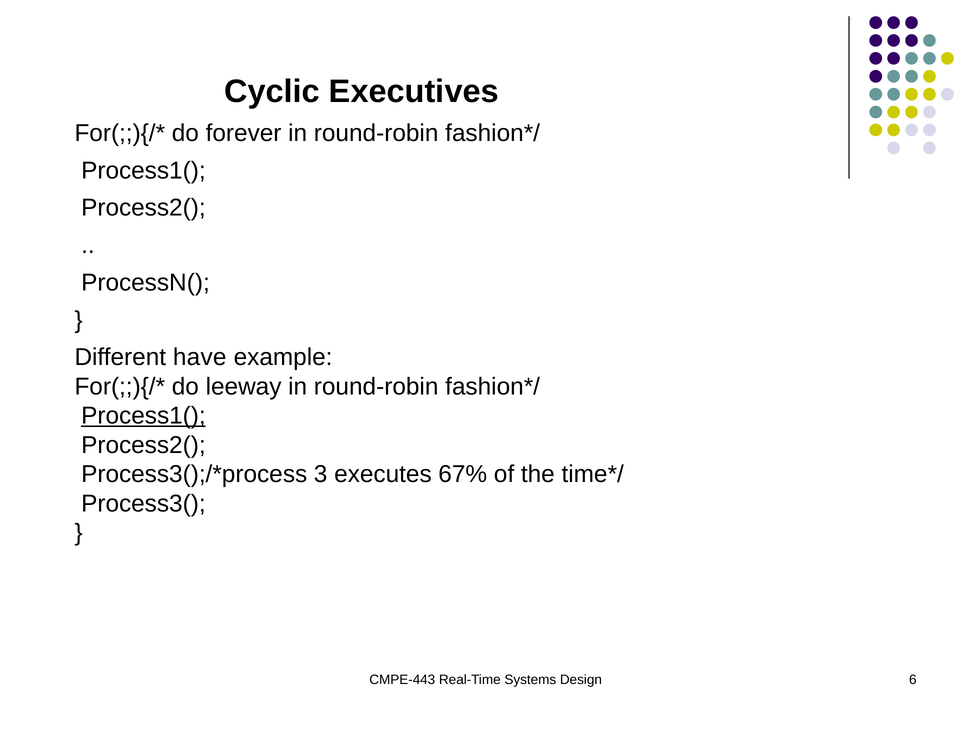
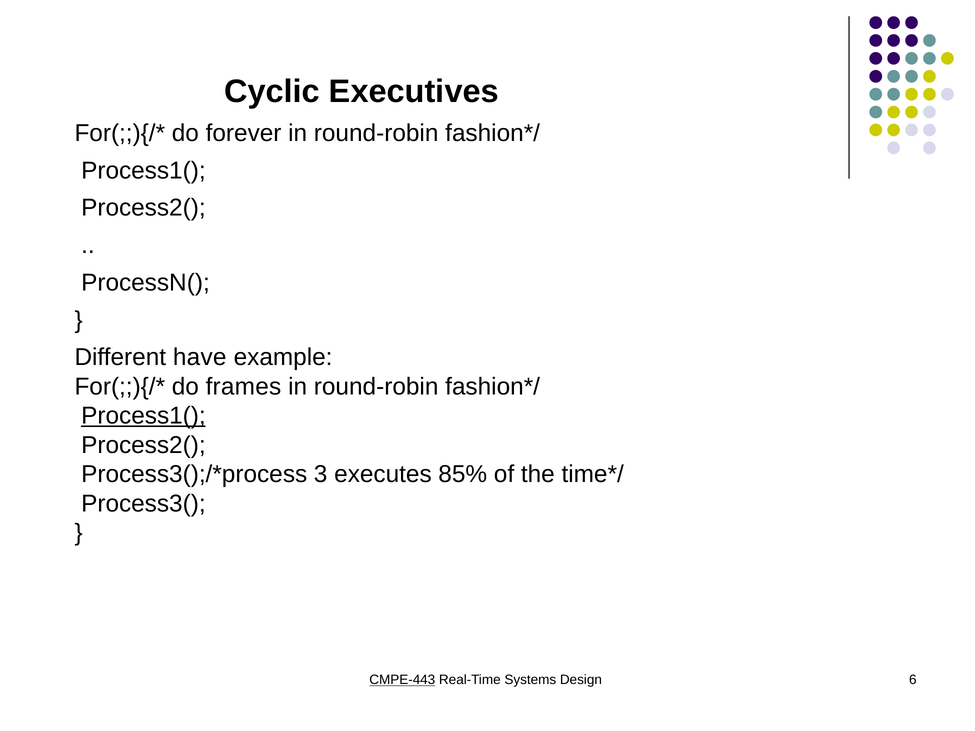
leeway: leeway -> frames
67%: 67% -> 85%
CMPE-443 underline: none -> present
